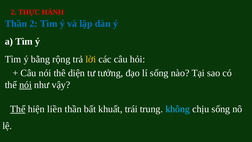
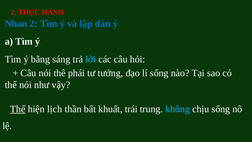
Thần at (16, 24): Thần -> Nhan
rộng: rộng -> sáng
lời colour: yellow -> light blue
diện: diện -> phái
nói at (26, 85) underline: present -> none
liền: liền -> lịch
